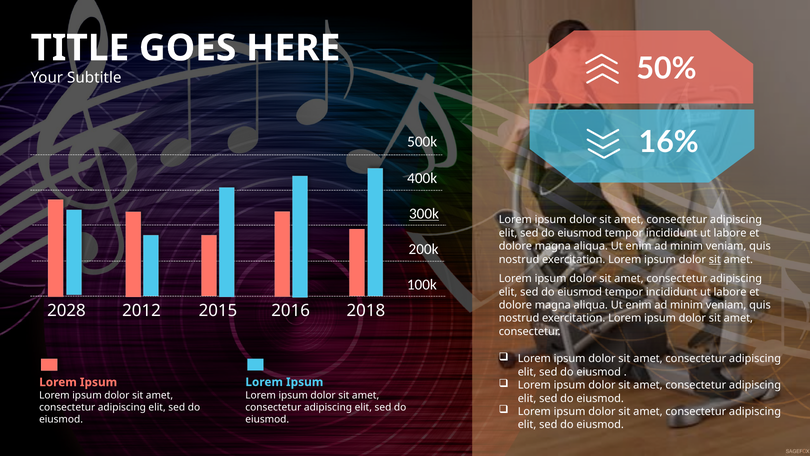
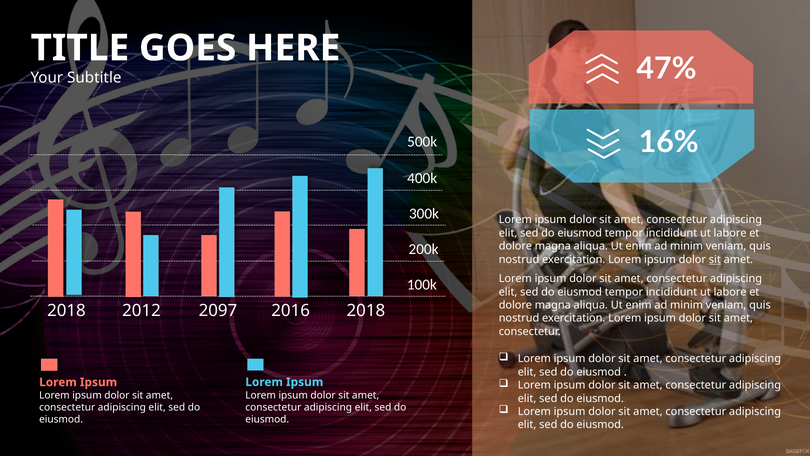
50%: 50% -> 47%
300k underline: present -> none
2028 at (66, 310): 2028 -> 2018
2015: 2015 -> 2097
